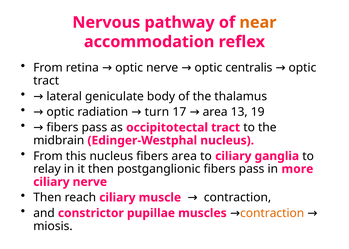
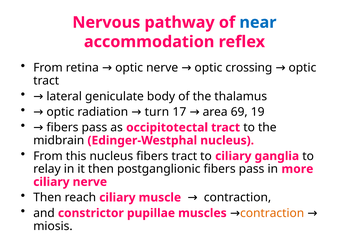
near colour: orange -> blue
centralis: centralis -> crossing
13: 13 -> 69
fibers area: area -> tract
